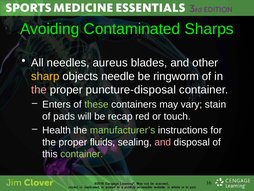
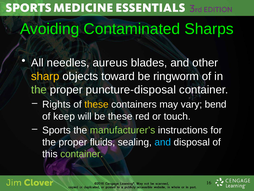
needle: needle -> toward
the at (39, 90) colour: pink -> light green
Enters: Enters -> Rights
these at (96, 104) colour: light green -> yellow
stain: stain -> bend
pads: pads -> keep
be recap: recap -> these
Health: Health -> Sports
and at (163, 142) colour: pink -> light blue
